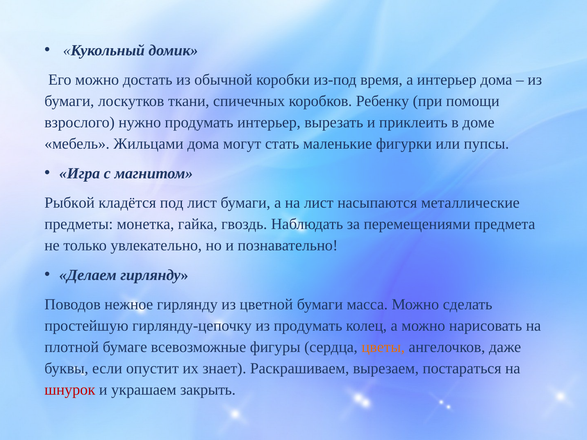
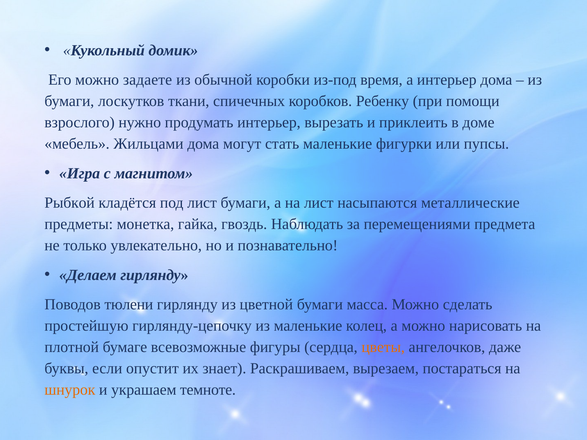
достать: достать -> задаете
нежное: нежное -> тюлени
из продумать: продумать -> маленькие
шнурок colour: red -> orange
закрыть: закрыть -> темноте
